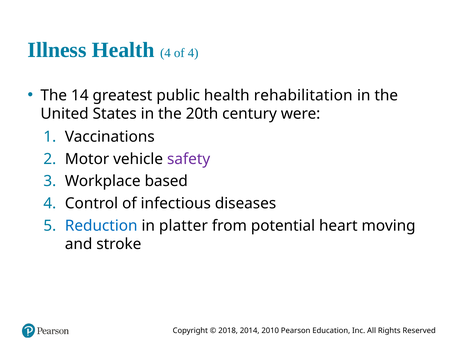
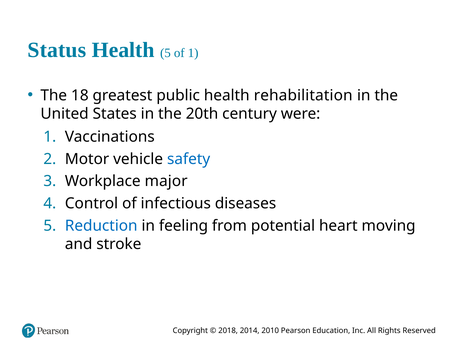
Illness: Illness -> Status
Health 4: 4 -> 5
of 4: 4 -> 1
14: 14 -> 18
safety colour: purple -> blue
based: based -> major
platter: platter -> feeling
